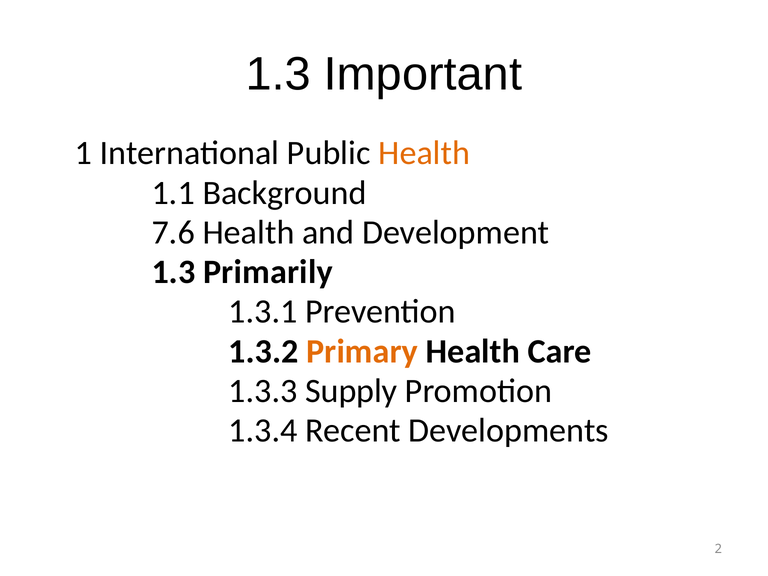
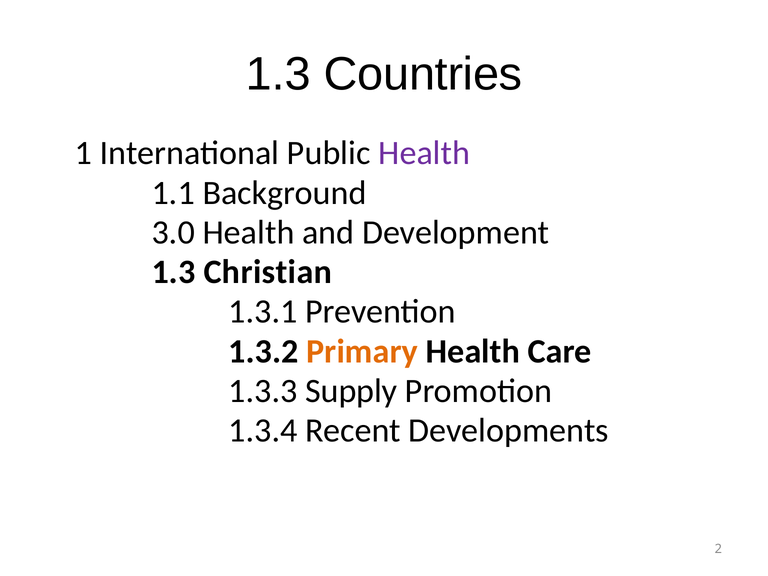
Important: Important -> Countries
Health at (424, 153) colour: orange -> purple
7.6: 7.6 -> 3.0
Primarily: Primarily -> Christian
